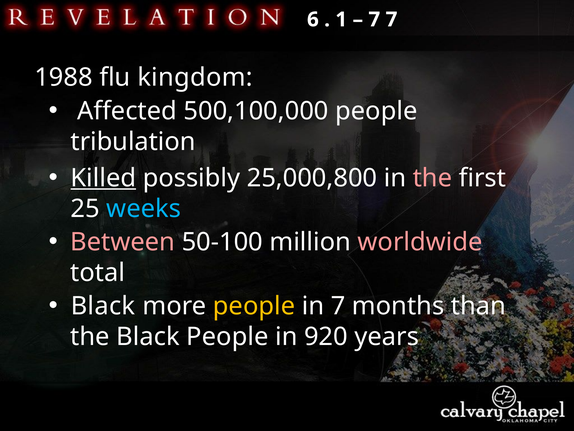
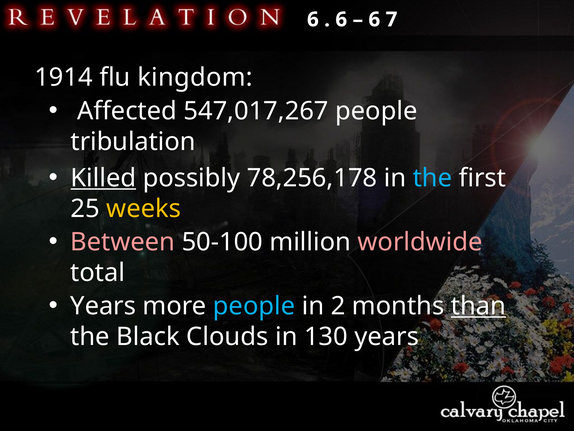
1 at (341, 19): 1 -> 6
7 at (374, 19): 7 -> 6
1988: 1988 -> 1914
500,100,000: 500,100,000 -> 547,017,267
25,000,800: 25,000,800 -> 78,256,178
the at (432, 178) colour: pink -> light blue
weeks colour: light blue -> yellow
Black at (103, 306): Black -> Years
people at (254, 306) colour: yellow -> light blue
in 7: 7 -> 2
than underline: none -> present
Black People: People -> Clouds
920: 920 -> 130
